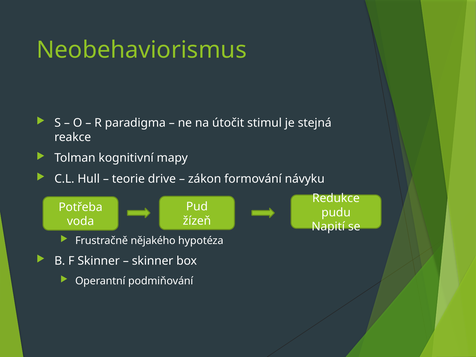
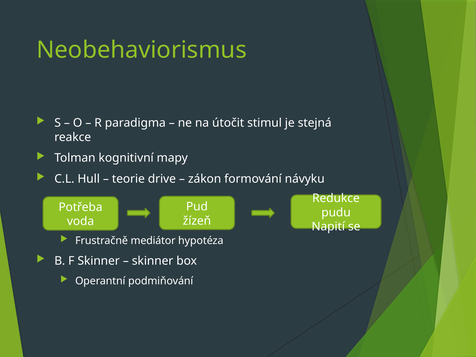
nějakého: nějakého -> mediátor
